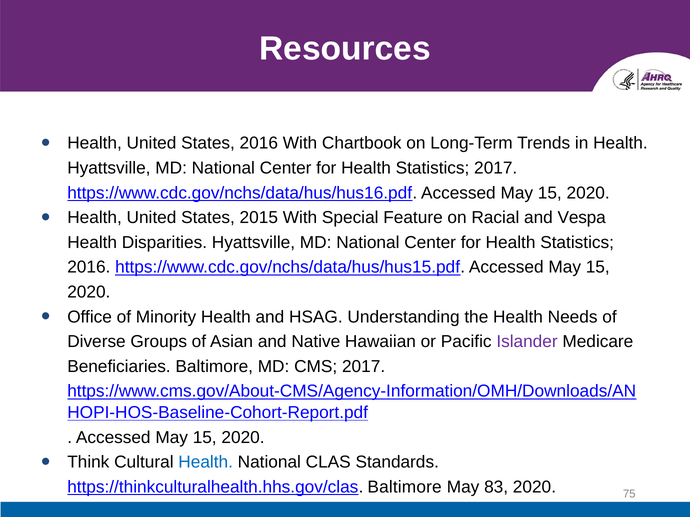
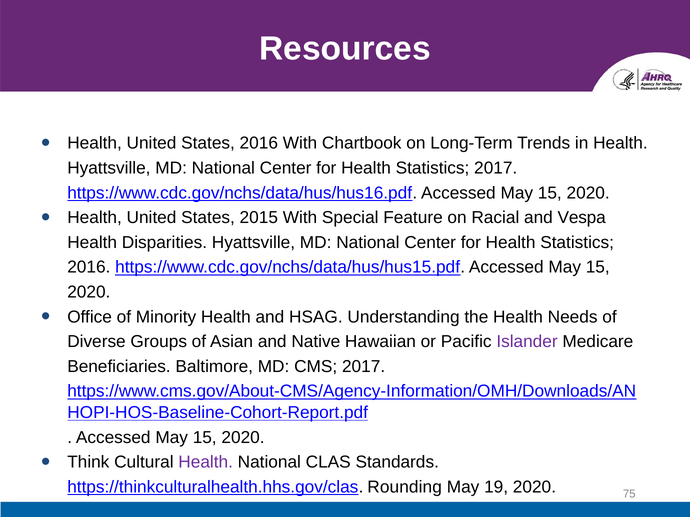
Health at (206, 463) colour: blue -> purple
https://thinkculturalhealth.hhs.gov/clas Baltimore: Baltimore -> Rounding
83: 83 -> 19
